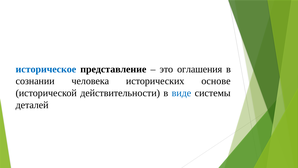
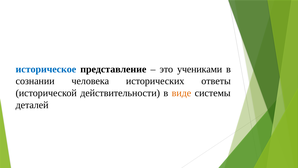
оглашения: оглашения -> учениками
основе: основе -> ответы
виде colour: blue -> orange
